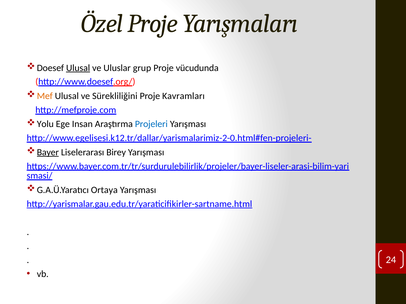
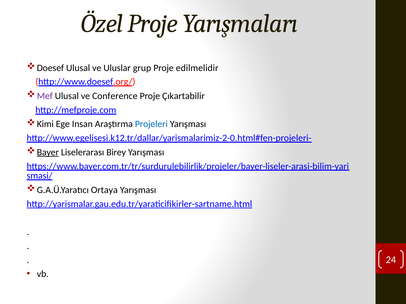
Ulusal at (78, 68) underline: present -> none
vücudunda: vücudunda -> edilmelidir
Mef colour: orange -> purple
Sürekliliğini: Sürekliliğini -> Conference
Kavramları: Kavramları -> Çıkartabilir
Yolu: Yolu -> Kimi
